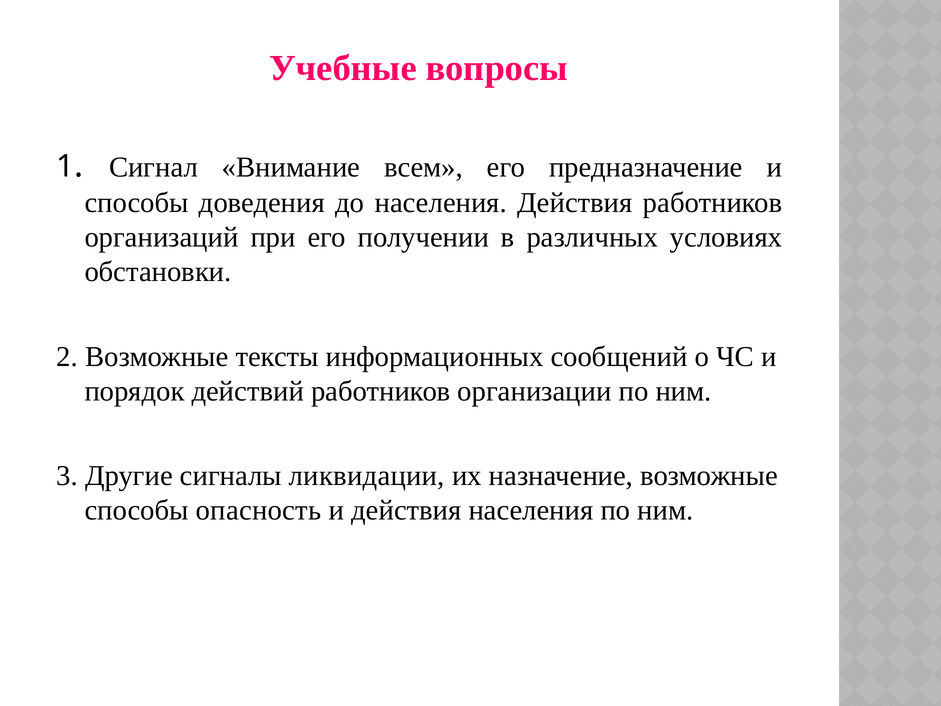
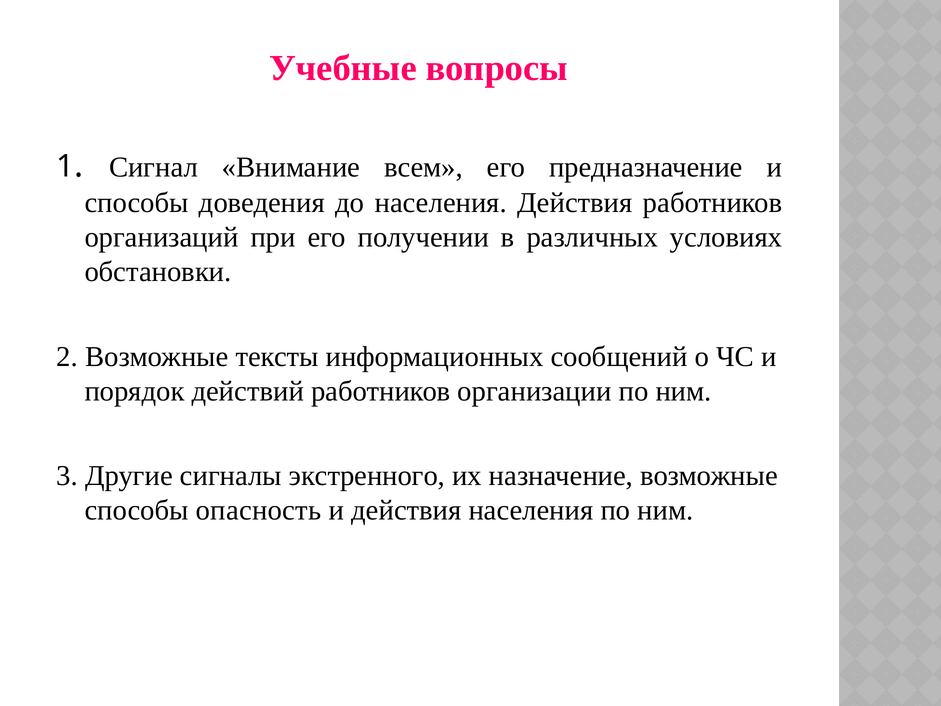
ликвидации: ликвидации -> экстренного
